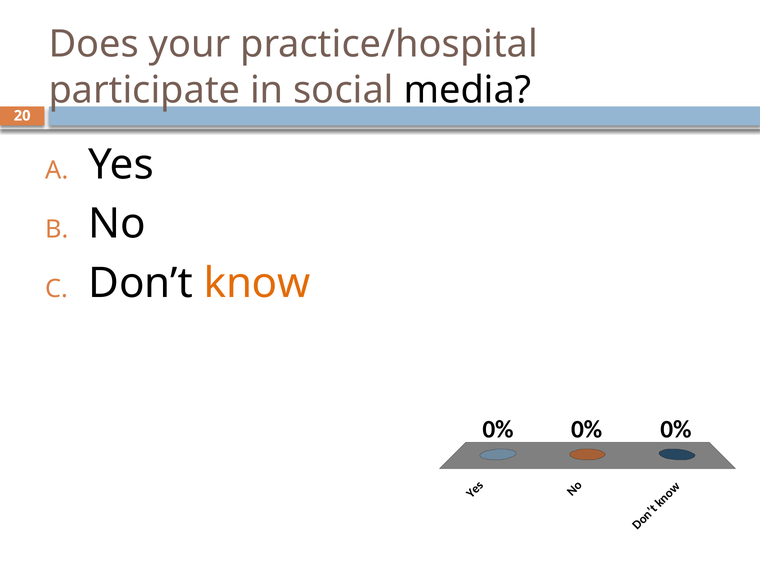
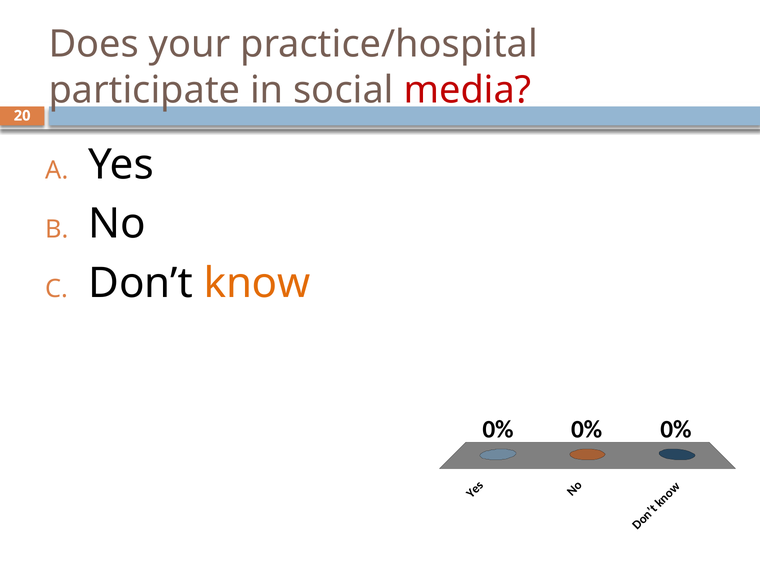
media colour: black -> red
